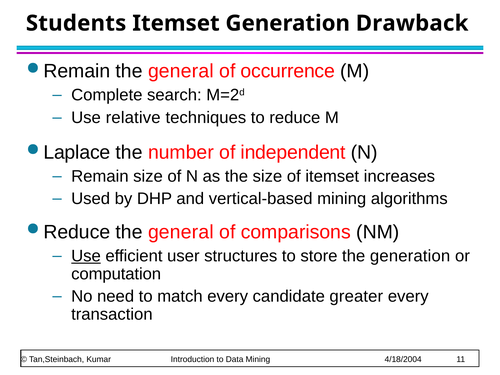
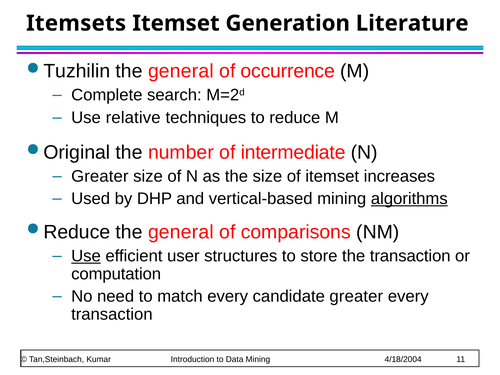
Students: Students -> Itemsets
Drawback: Drawback -> Literature
Remain at (77, 71): Remain -> Tuzhilin
Laplace: Laplace -> Original
independent: independent -> intermediate
Remain at (100, 176): Remain -> Greater
algorithms underline: none -> present
the generation: generation -> transaction
